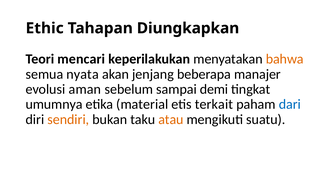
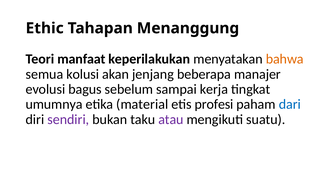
Diungkapkan: Diungkapkan -> Menanggung
mencari: mencari -> manfaat
nyata: nyata -> kolusi
aman: aman -> bagus
demi: demi -> kerja
terkait: terkait -> profesi
sendiri colour: orange -> purple
atau colour: orange -> purple
